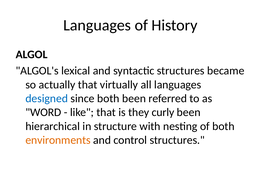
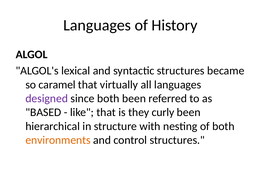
actually: actually -> caramel
designed colour: blue -> purple
WORD: WORD -> BASED
